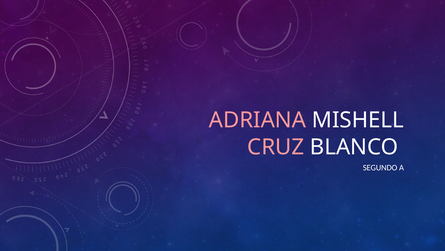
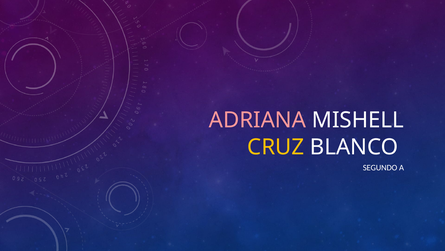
CRUZ colour: pink -> yellow
